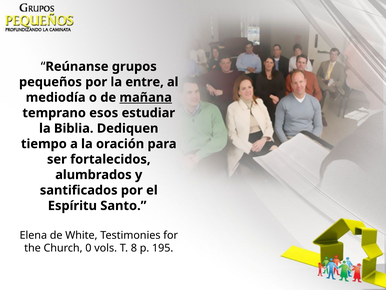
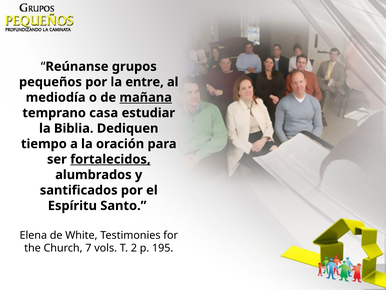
esos: esos -> casa
fortalecidos underline: none -> present
0: 0 -> 7
8: 8 -> 2
